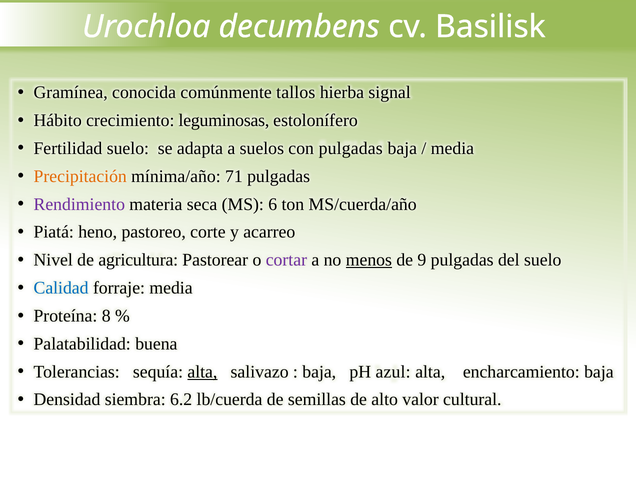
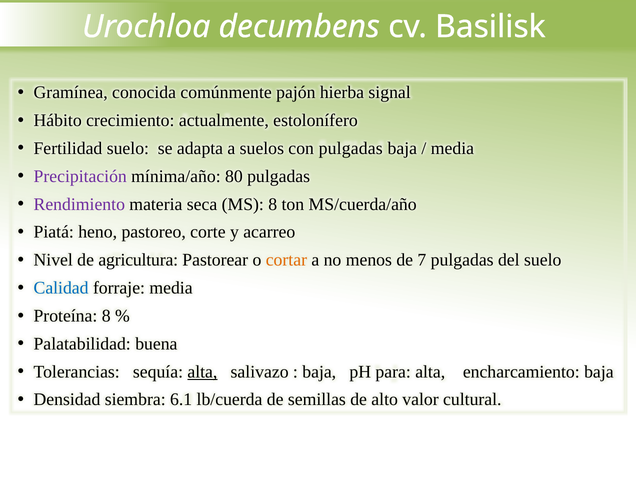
tallos: tallos -> pajón
leguminosas: leguminosas -> actualmente
Precipitación colour: orange -> purple
71: 71 -> 80
MS 6: 6 -> 8
cortar colour: purple -> orange
menos underline: present -> none
9: 9 -> 7
azul: azul -> para
6.2: 6.2 -> 6.1
